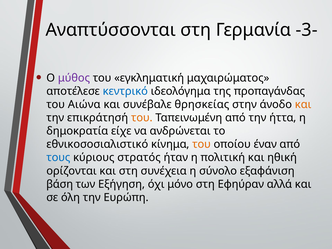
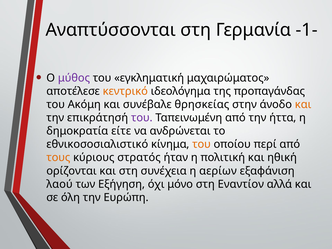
-3-: -3- -> -1-
κεντρικό colour: blue -> orange
Αιώνα: Αιώνα -> Ακόμη
του at (142, 118) colour: orange -> purple
είχε: είχε -> είτε
έναν: έναν -> περί
τους colour: blue -> orange
σύνολο: σύνολο -> αερίων
βάση: βάση -> λαού
Εφηύραν: Εφηύραν -> Εναντίον
